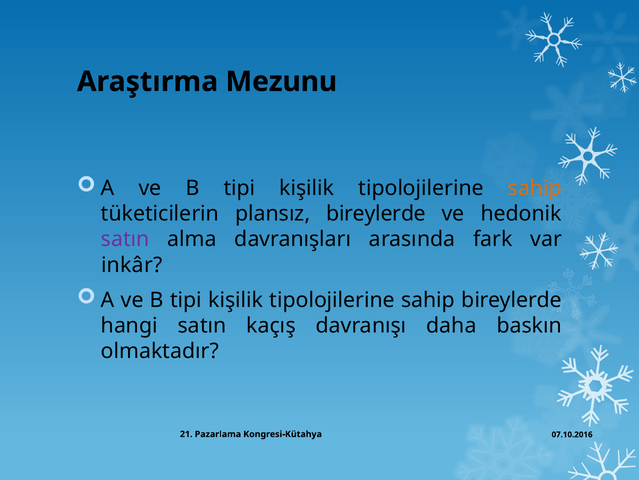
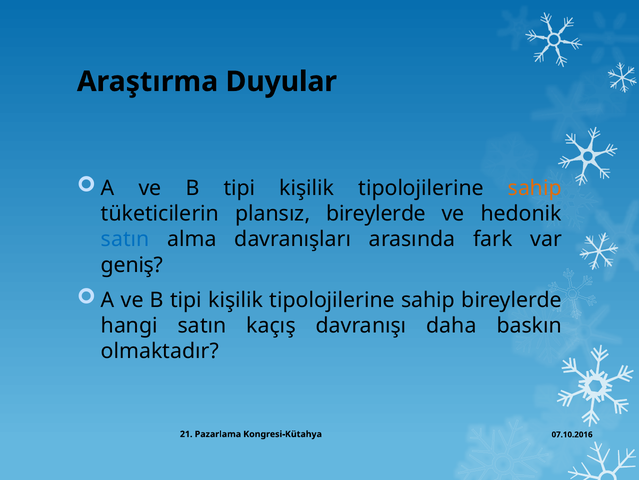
Mezunu: Mezunu -> Duyular
satın at (125, 239) colour: purple -> blue
inkâr: inkâr -> geniş
